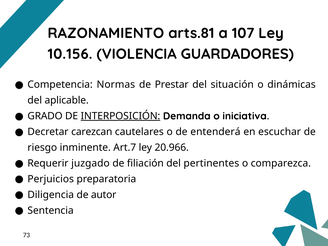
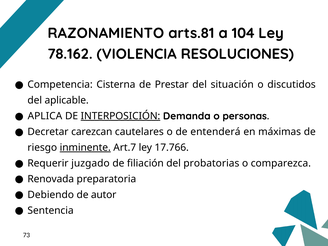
107: 107 -> 104
10.156: 10.156 -> 78.162
GUARDADORES: GUARDADORES -> RESOLUCIONES
Normas: Normas -> Cisterna
dinámicas: dinámicas -> discutidos
GRADO: GRADO -> APLICA
iniciativa: iniciativa -> personas
escuchar: escuchar -> máximas
inminente underline: none -> present
20.966: 20.966 -> 17.766
pertinentes: pertinentes -> probatorias
Perjuicios: Perjuicios -> Renovada
Diligencia: Diligencia -> Debiendo
